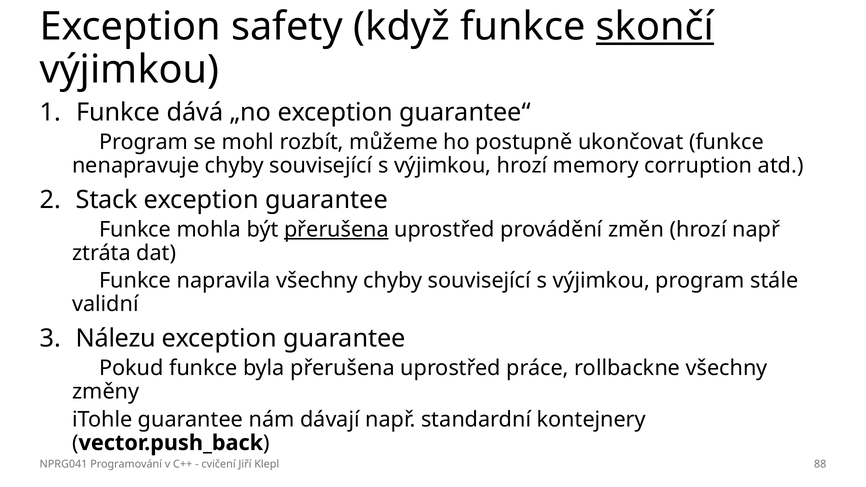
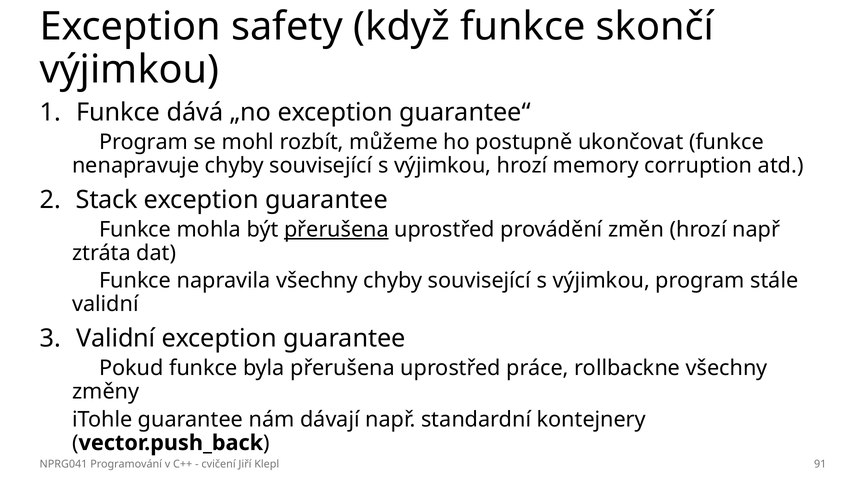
skončí underline: present -> none
Nálezu at (116, 339): Nálezu -> Validní
88: 88 -> 91
